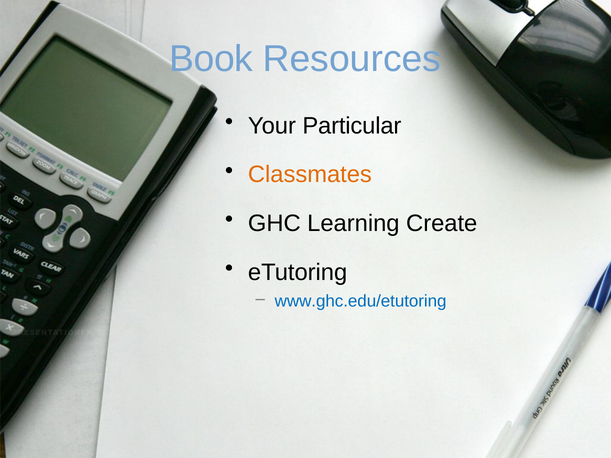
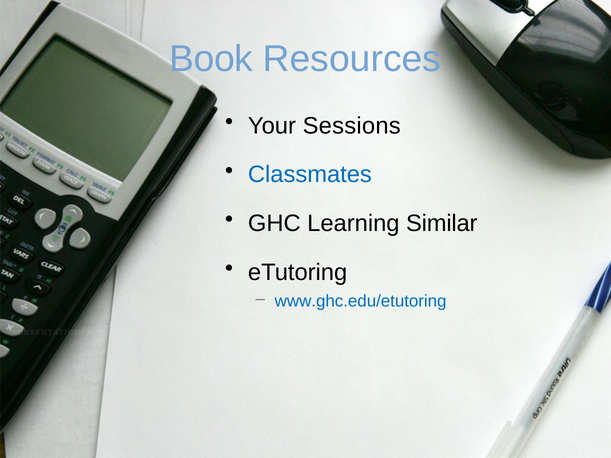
Particular: Particular -> Sessions
Classmates colour: orange -> blue
Create: Create -> Similar
